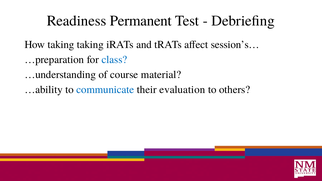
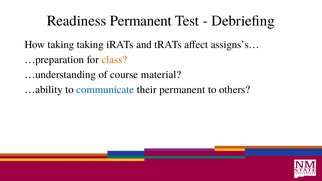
session’s…: session’s… -> assigns’s…
class colour: blue -> orange
their evaluation: evaluation -> permanent
